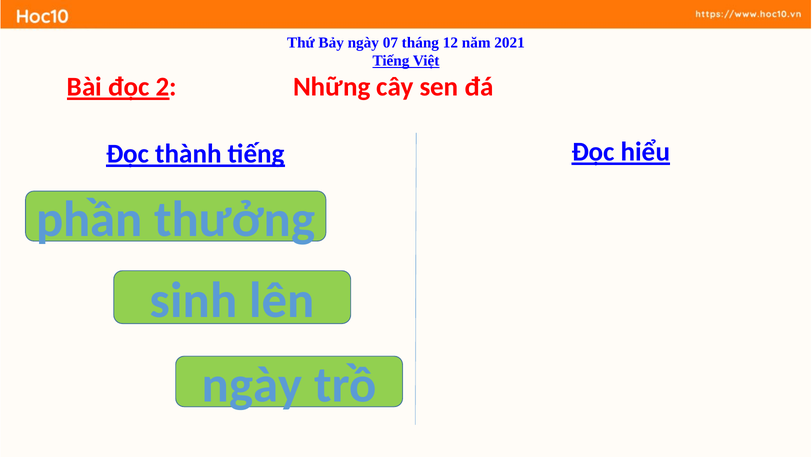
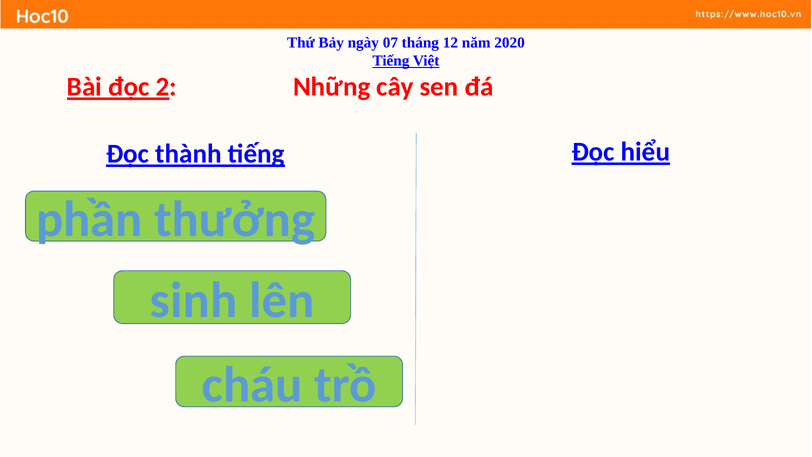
2021: 2021 -> 2020
ngày at (252, 385): ngày -> cháu
